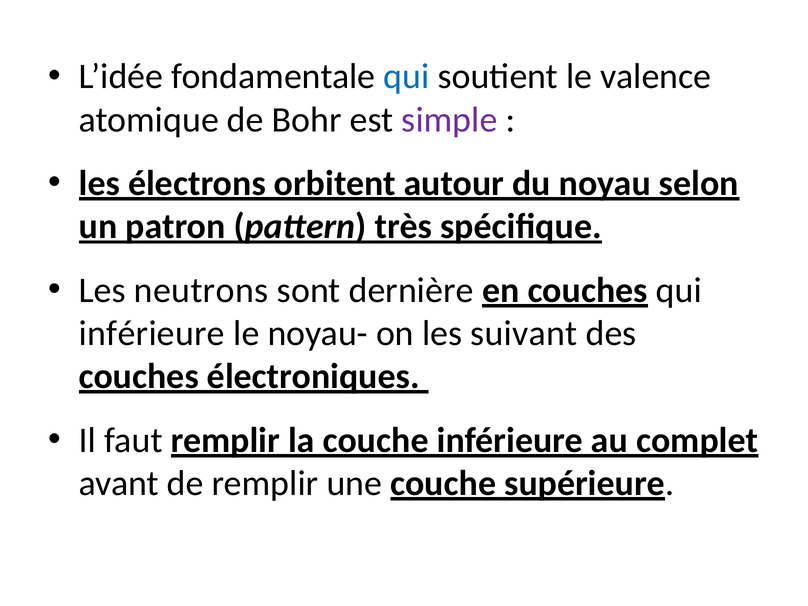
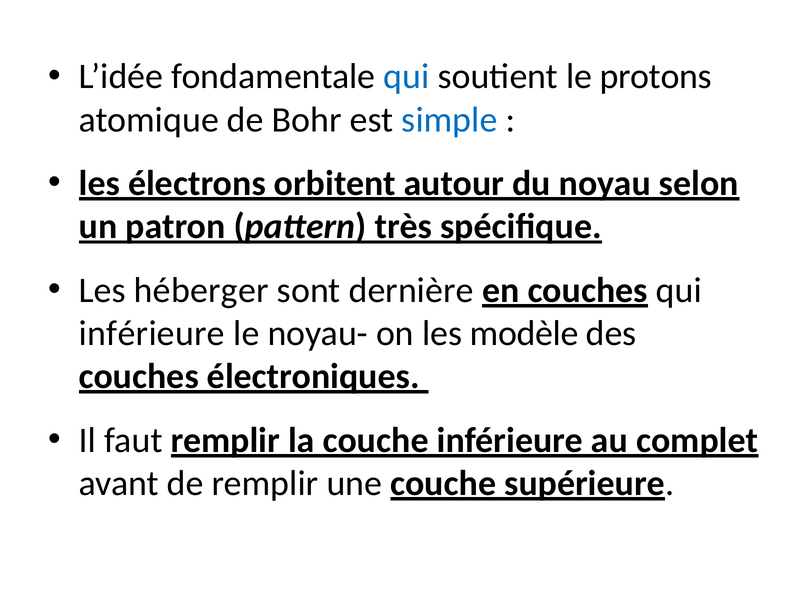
valence: valence -> protons
simple colour: purple -> blue
neutrons: neutrons -> héberger
suivant: suivant -> modèle
